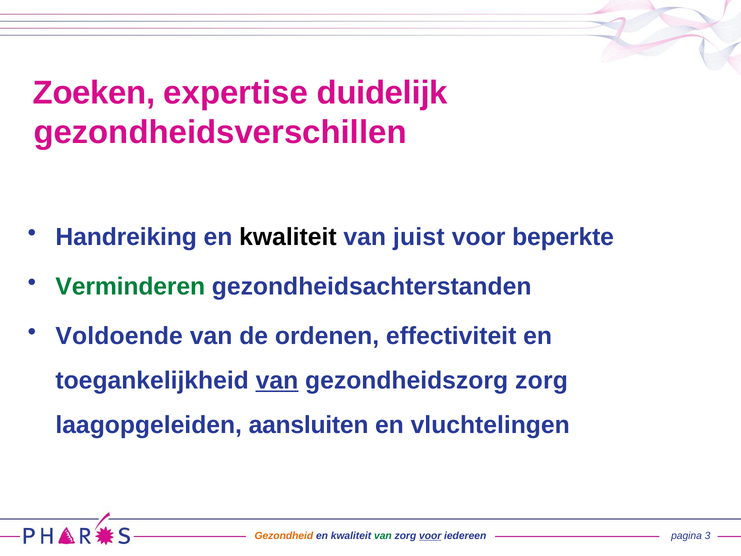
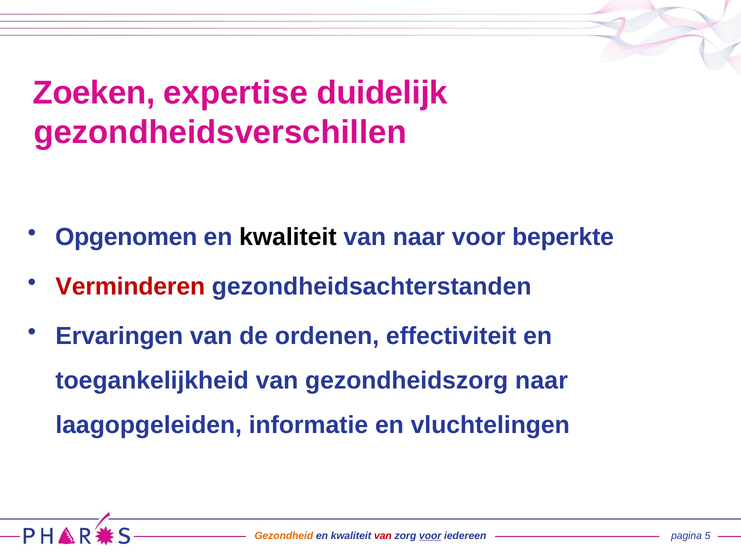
Handreiking: Handreiking -> Opgenomen
van juist: juist -> naar
Verminderen colour: green -> red
Voldoende: Voldoende -> Ervaringen
van at (277, 380) underline: present -> none
gezondheidszorg zorg: zorg -> naar
aansluiten: aansluiten -> informatie
van at (383, 536) colour: green -> red
3: 3 -> 5
